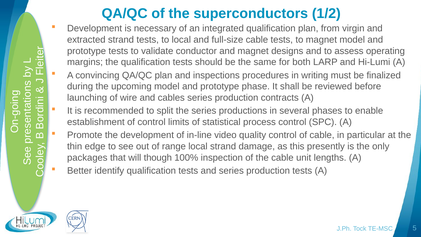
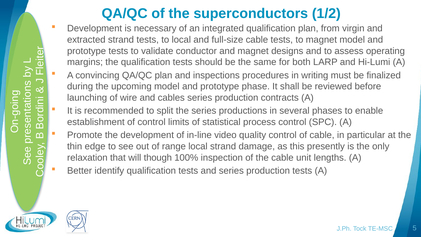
packages: packages -> relaxation
